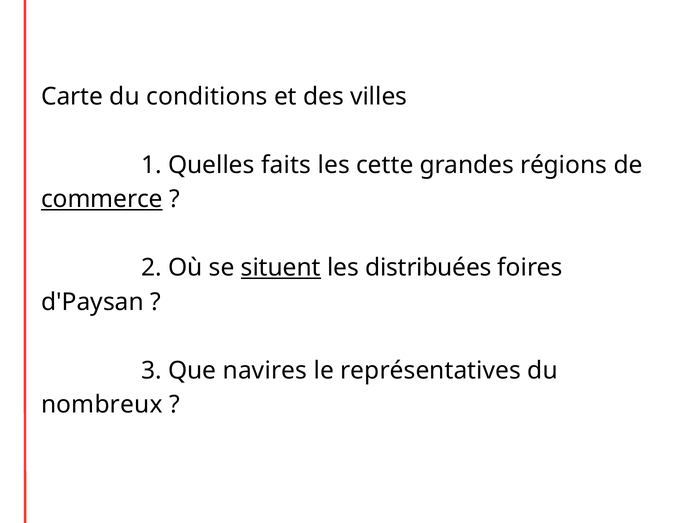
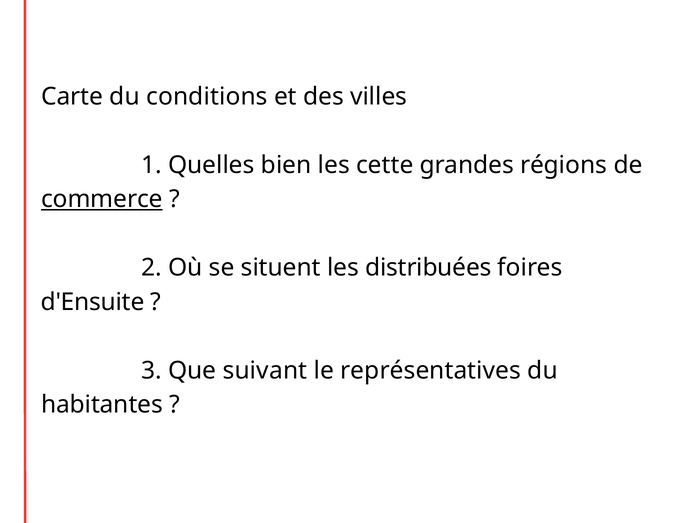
faits: faits -> bien
situent underline: present -> none
d'Paysan: d'Paysan -> d'Ensuite
navires: navires -> suivant
nombreux: nombreux -> habitantes
